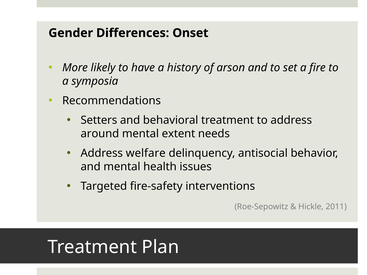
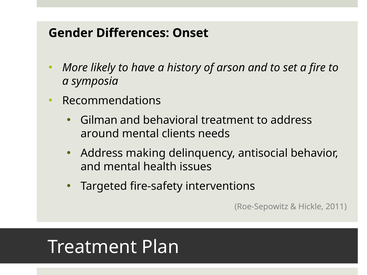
Setters: Setters -> Gilman
extent: extent -> clients
welfare: welfare -> making
